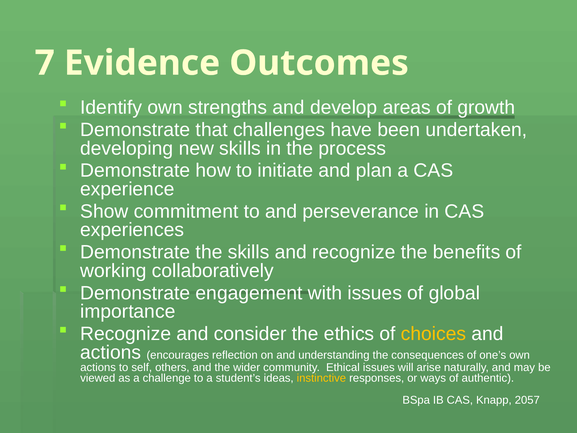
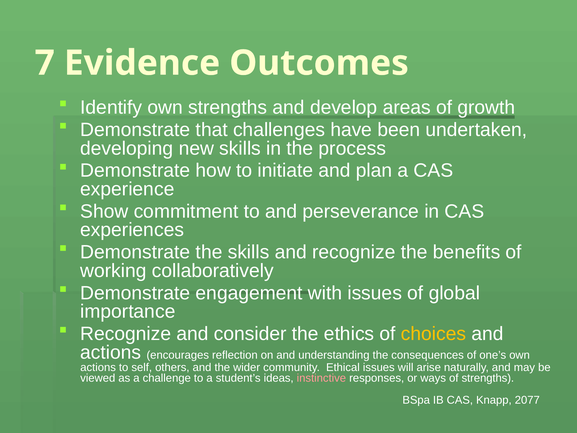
instinctive colour: yellow -> pink
of authentic: authentic -> strengths
2057: 2057 -> 2077
